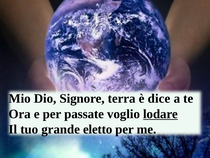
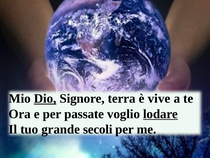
Dio underline: none -> present
dice: dice -> vive
eletto: eletto -> secoli
